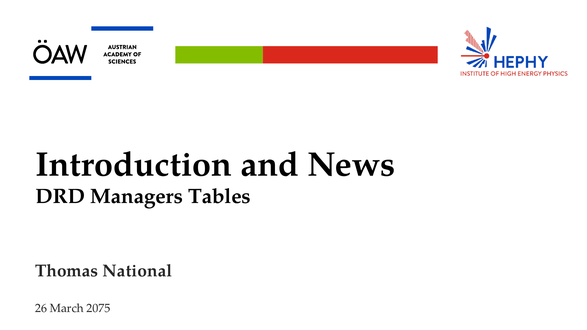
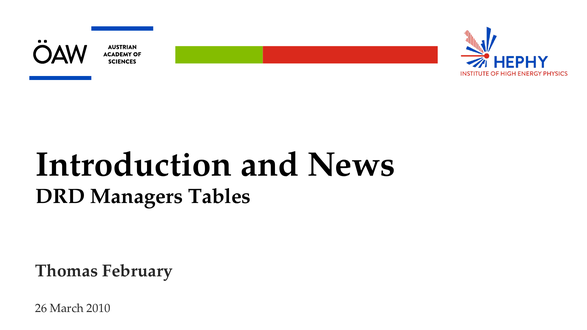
National: National -> February
2075: 2075 -> 2010
